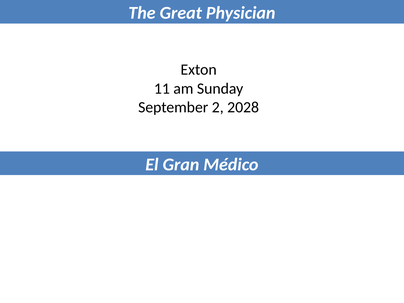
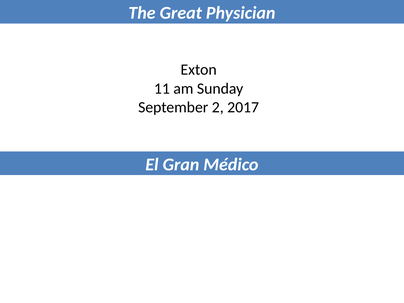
2028: 2028 -> 2017
